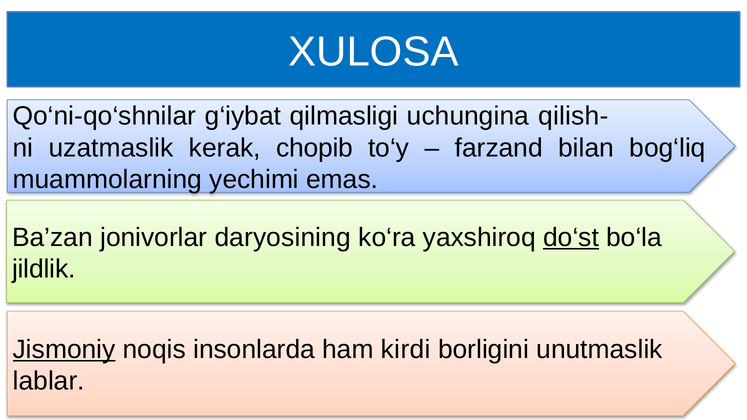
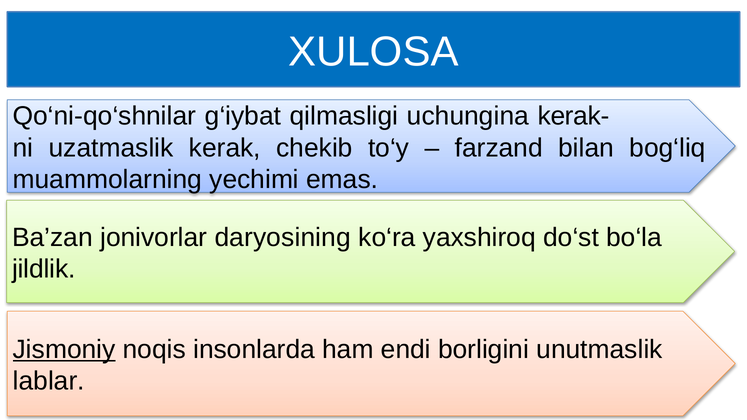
qilish-: qilish- -> kerak-
chopib: chopib -> chekib
do‘st underline: present -> none
kirdi: kirdi -> endi
